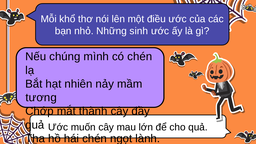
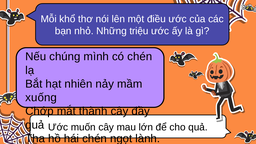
sinh: sinh -> triệu
tương: tương -> xuống
